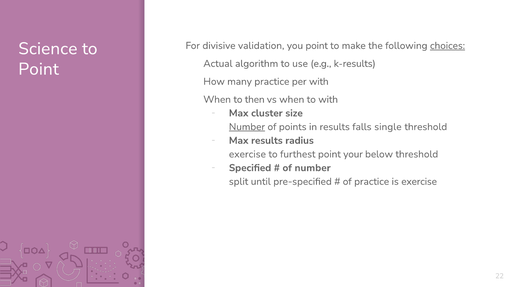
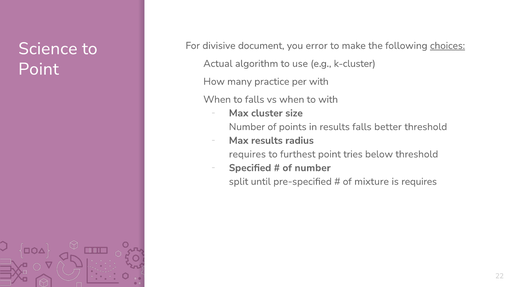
validation: validation -> document
you point: point -> error
k-results: k-results -> k-cluster
to then: then -> falls
Number at (247, 127) underline: present -> none
single: single -> better
exercise at (247, 154): exercise -> requires
your: your -> tries
of practice: practice -> mixture
is exercise: exercise -> requires
